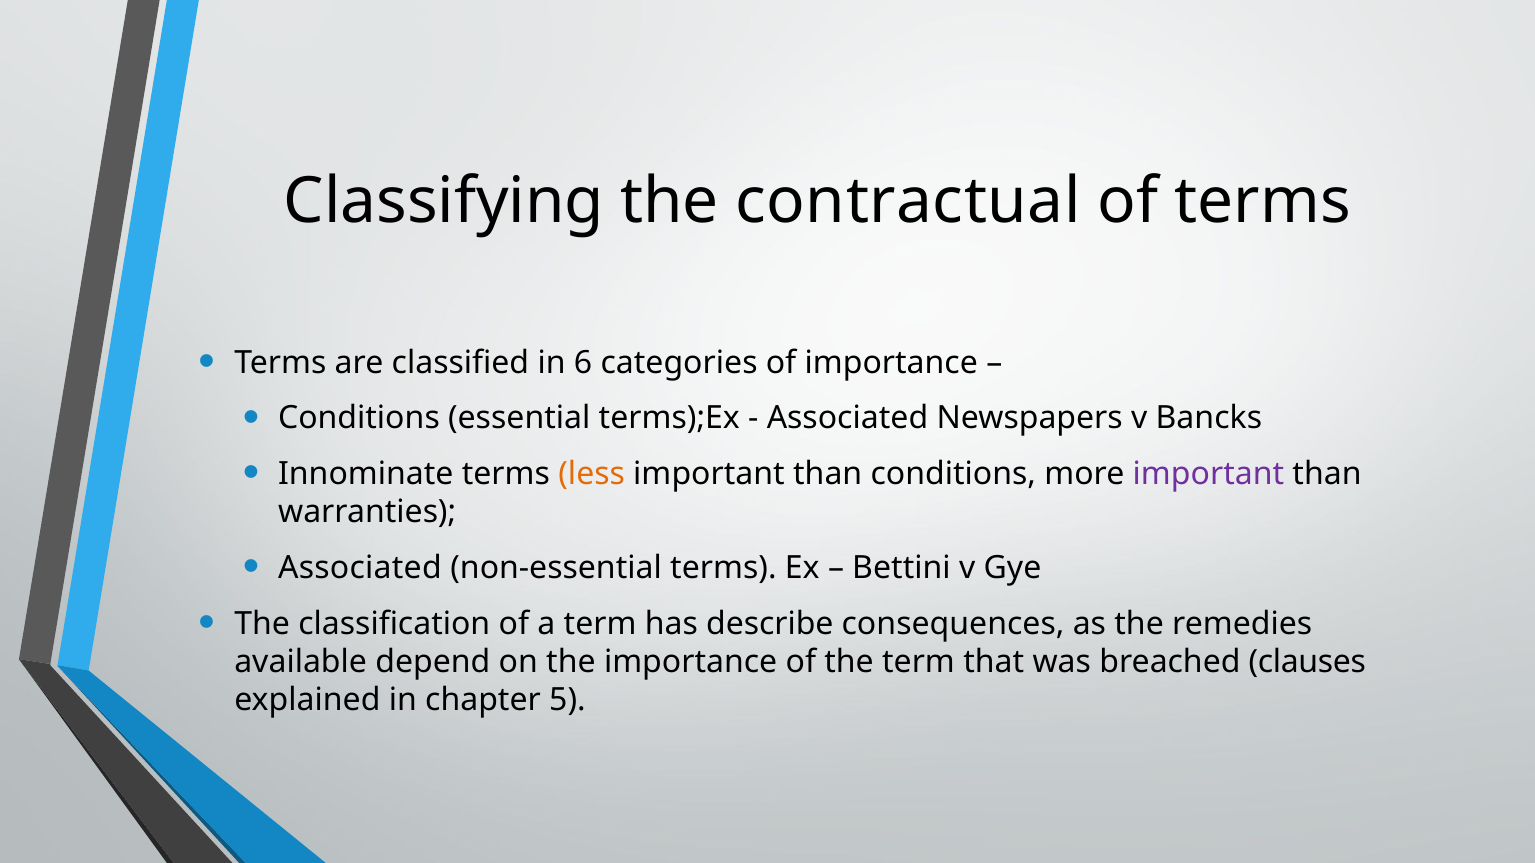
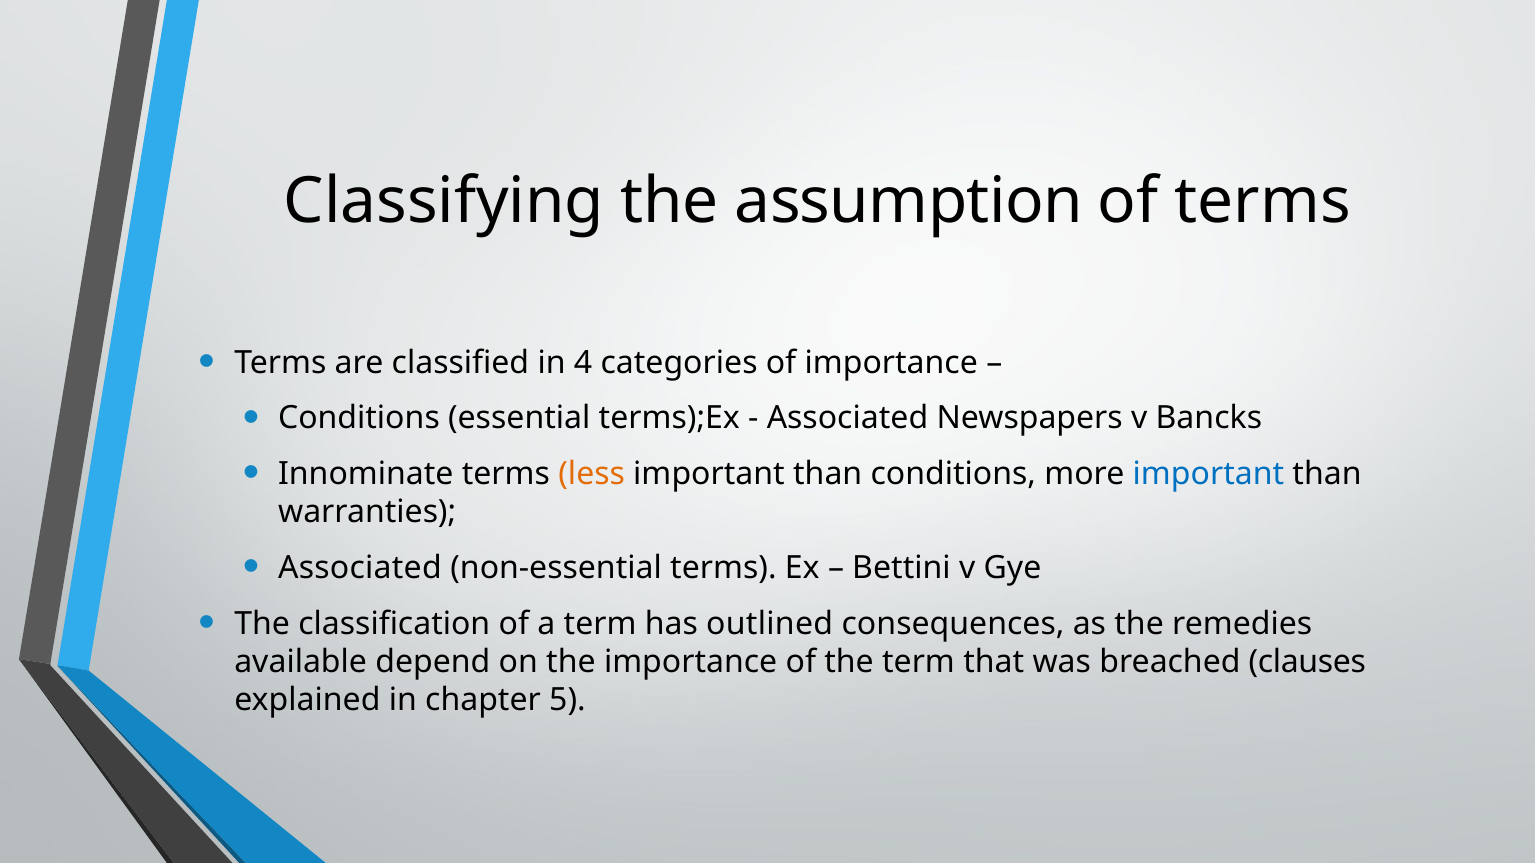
contractual: contractual -> assumption
6: 6 -> 4
important at (1208, 474) colour: purple -> blue
describe: describe -> outlined
